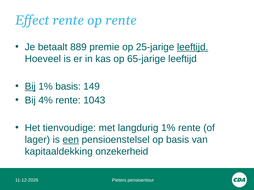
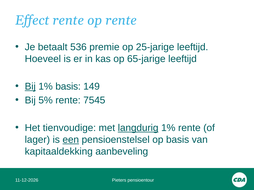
889: 889 -> 536
leeftijd at (193, 47) underline: present -> none
4%: 4% -> 5%
1043: 1043 -> 7545
langdurig underline: none -> present
onzekerheid: onzekerheid -> aanbeveling
